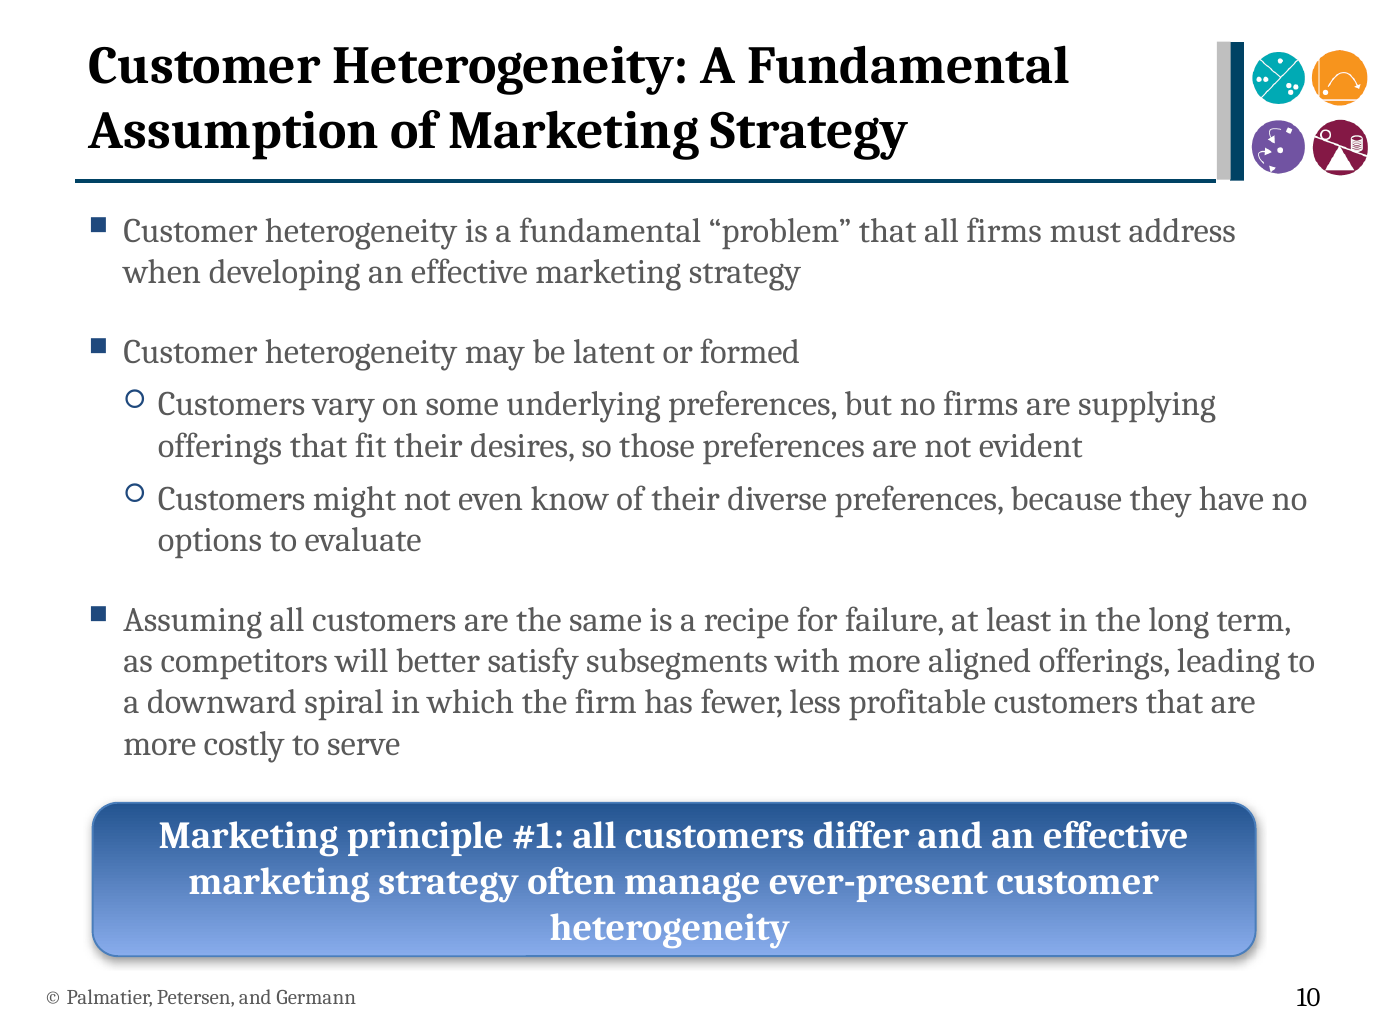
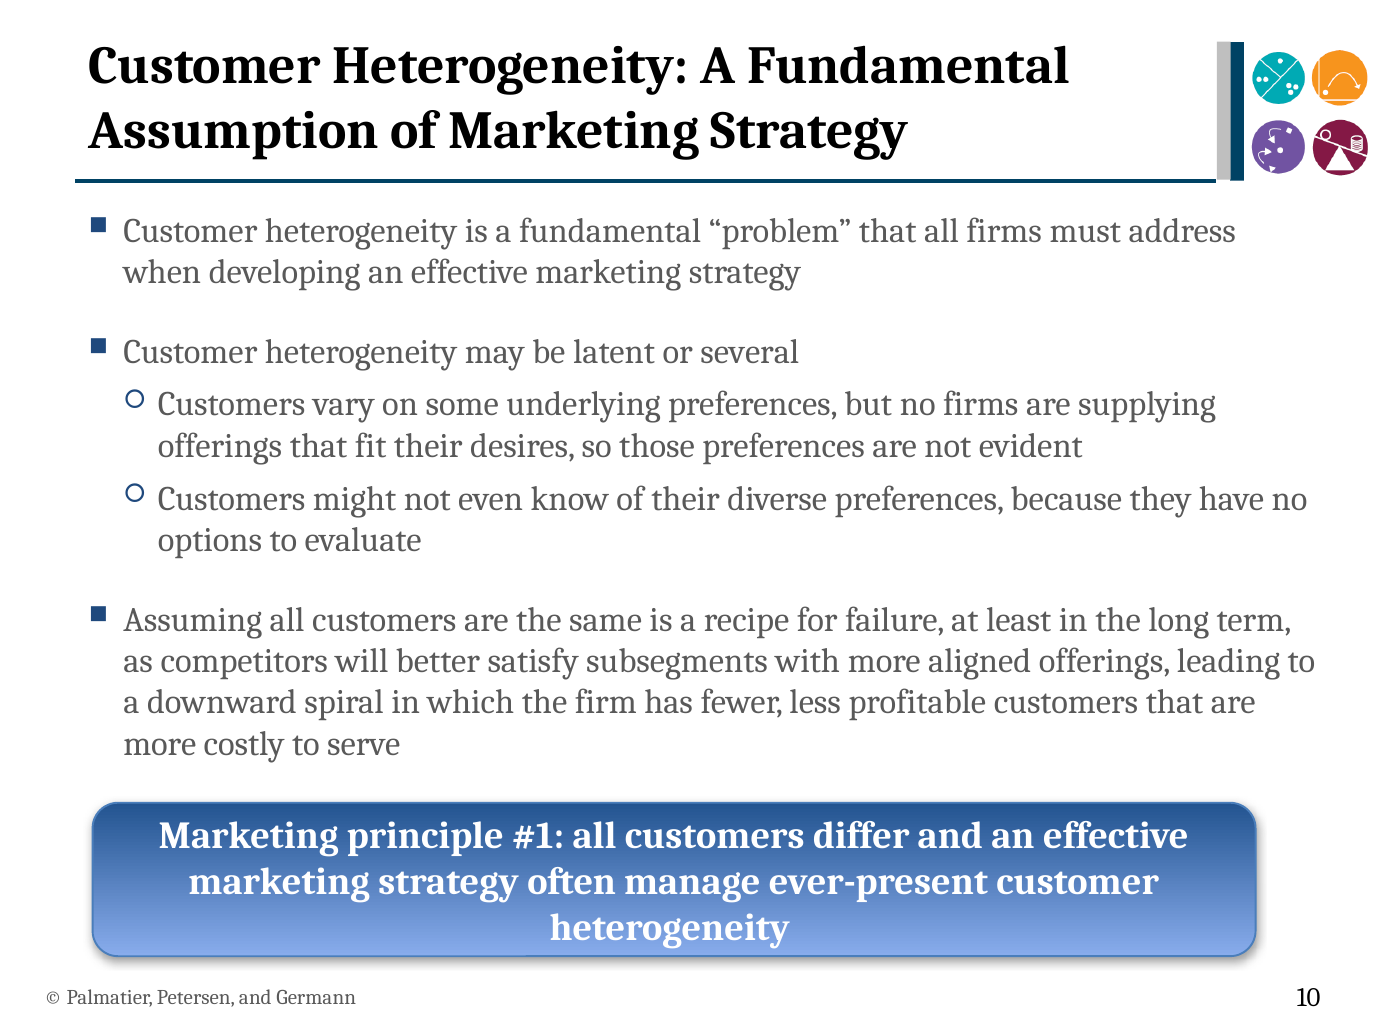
formed: formed -> several
